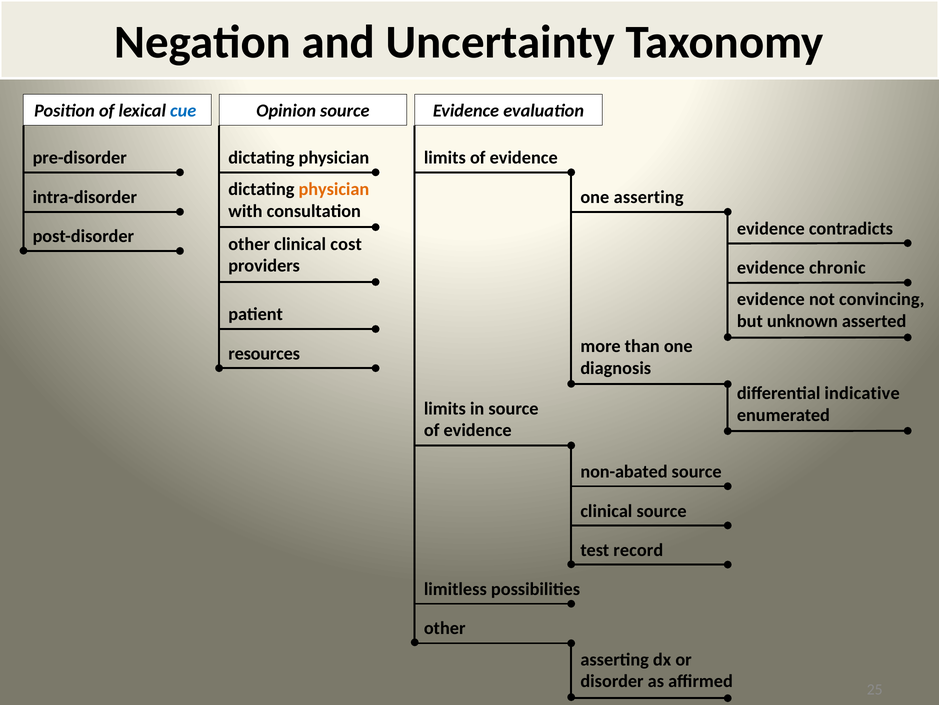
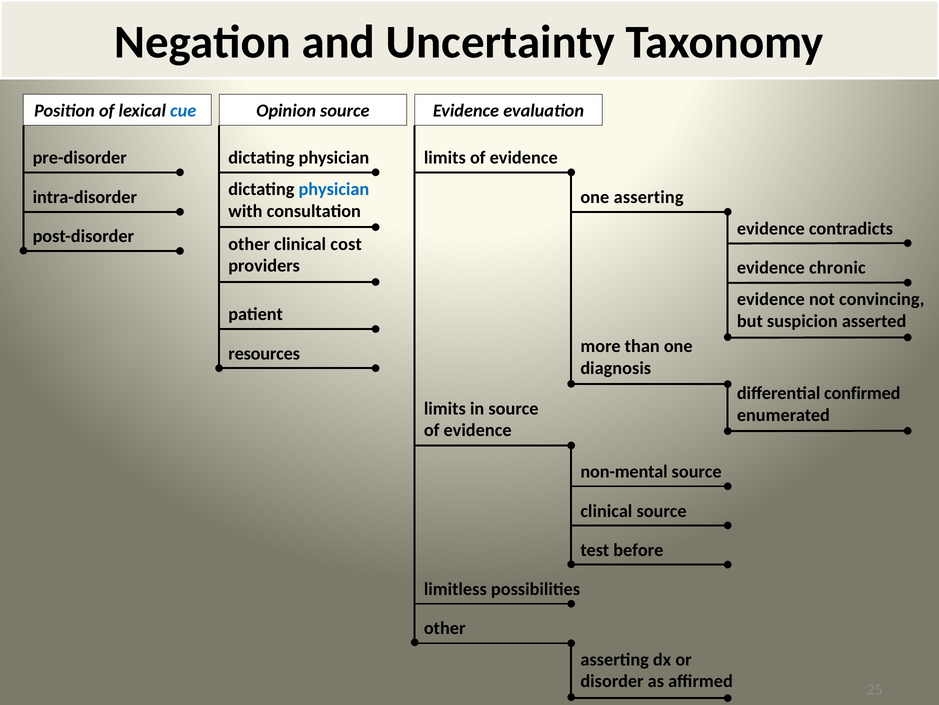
physician at (334, 189) colour: orange -> blue
unknown: unknown -> suspicion
indicative: indicative -> confirmed
non-abated: non-abated -> non-mental
record: record -> before
